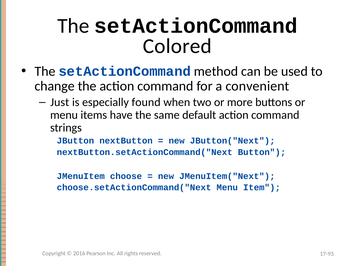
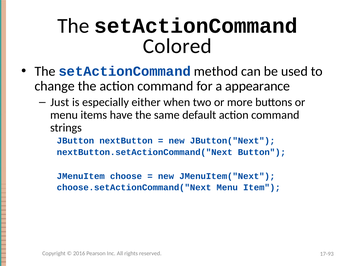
convenient: convenient -> appearance
found: found -> either
